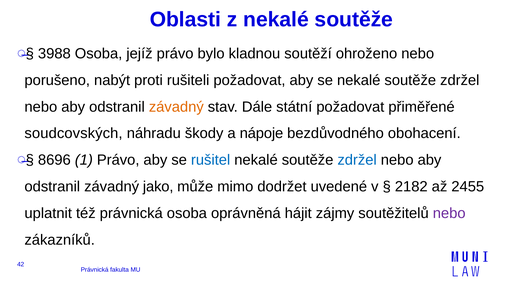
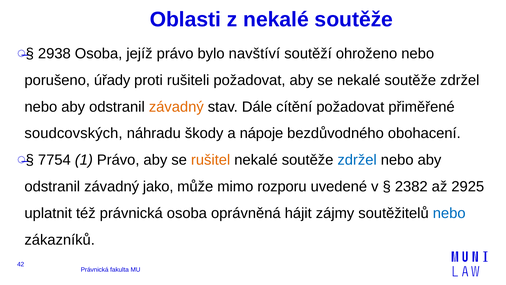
3988: 3988 -> 2938
kladnou: kladnou -> navštíví
nabýt: nabýt -> úřady
státní: státní -> cítění
8696: 8696 -> 7754
rušitel colour: blue -> orange
dodržet: dodržet -> rozporu
2182: 2182 -> 2382
2455: 2455 -> 2925
nebo at (449, 213) colour: purple -> blue
